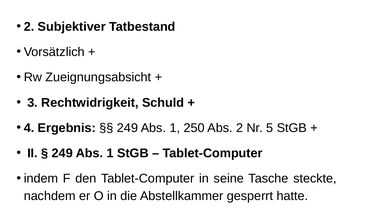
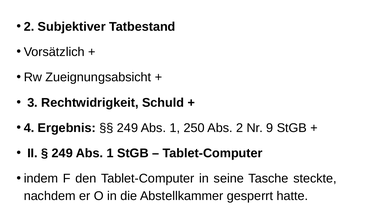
5: 5 -> 9
